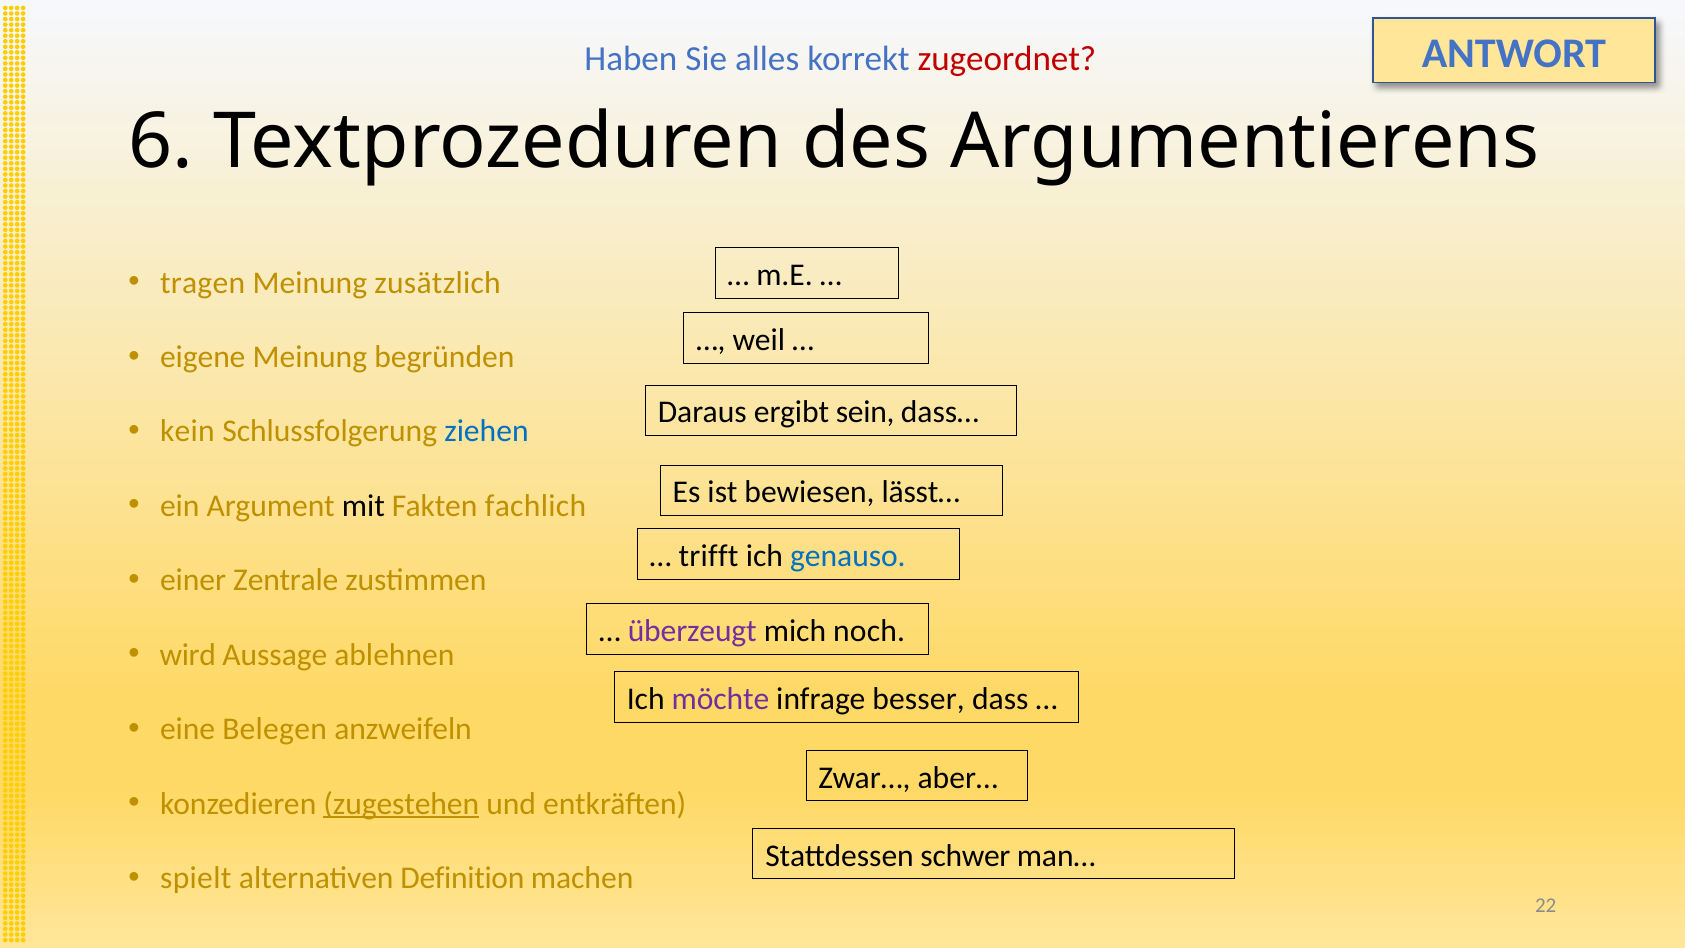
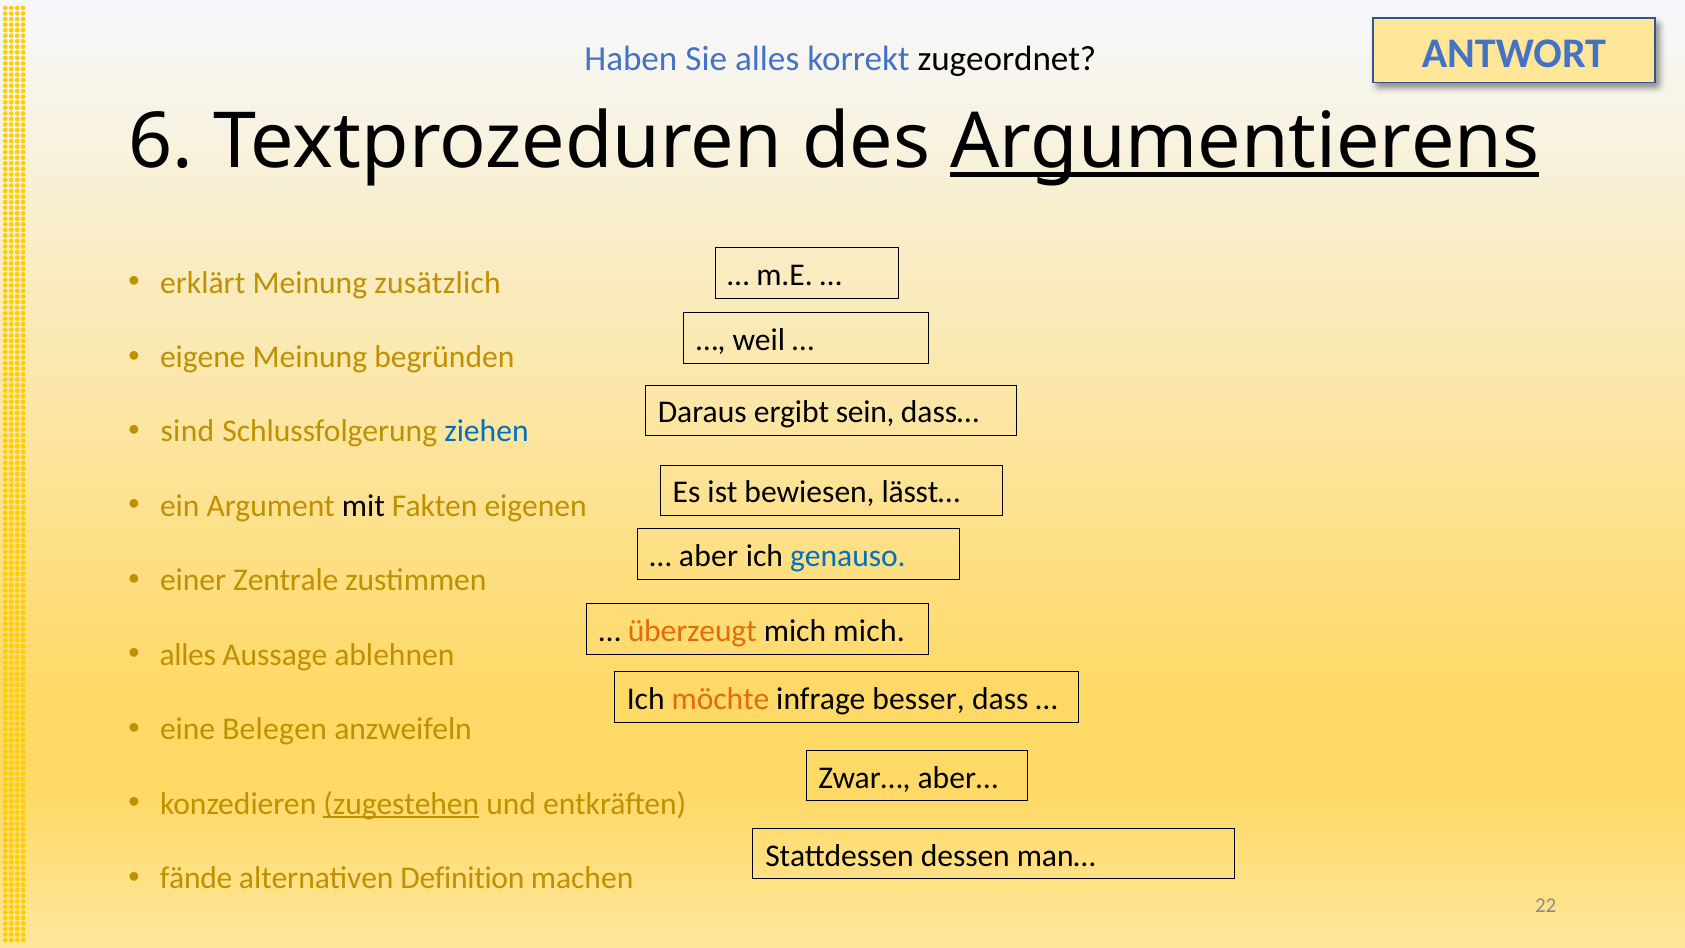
zugeordnet colour: red -> black
Argumentierens underline: none -> present
tragen: tragen -> erklärt
kein: kein -> sind
fachlich: fachlich -> eigenen
trifft: trifft -> aber
überzeugt colour: purple -> orange
mich noch: noch -> mich
wird at (188, 655): wird -> alles
möchte colour: purple -> orange
schwer: schwer -> dessen
spielt: spielt -> fände
